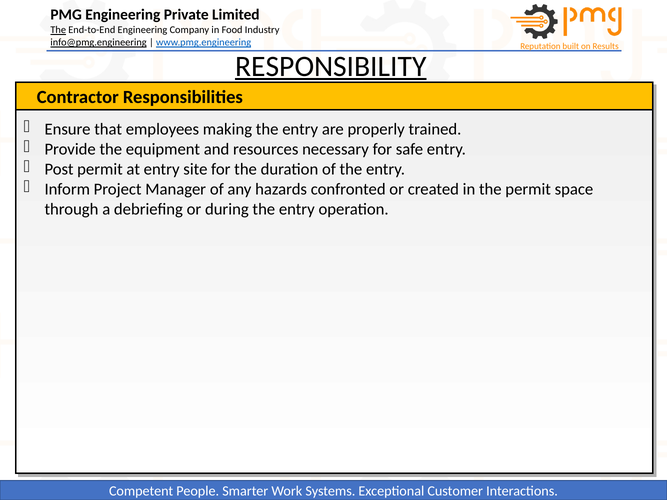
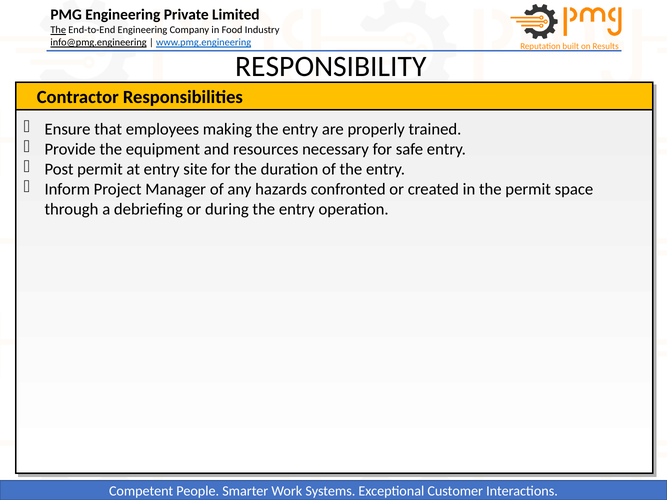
RESPONSIBILITY underline: present -> none
